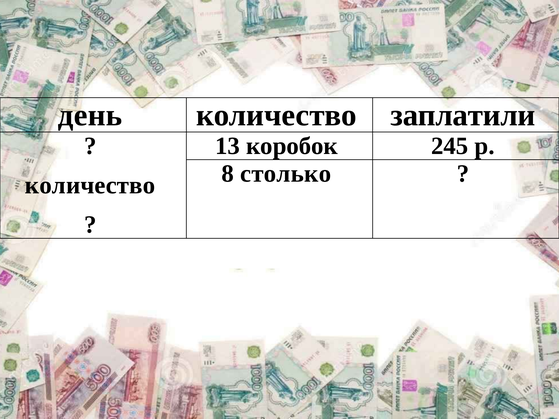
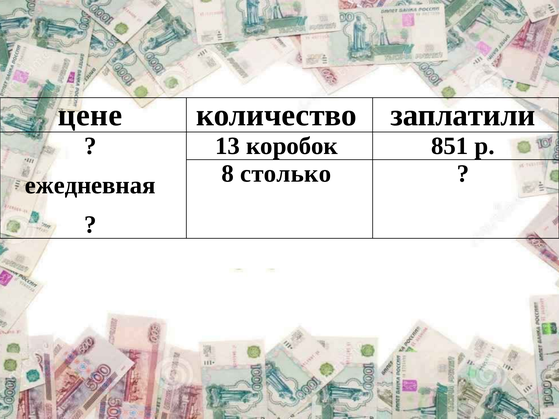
день: день -> цене
245: 245 -> 851
количество at (90, 185): количество -> ежедневная
